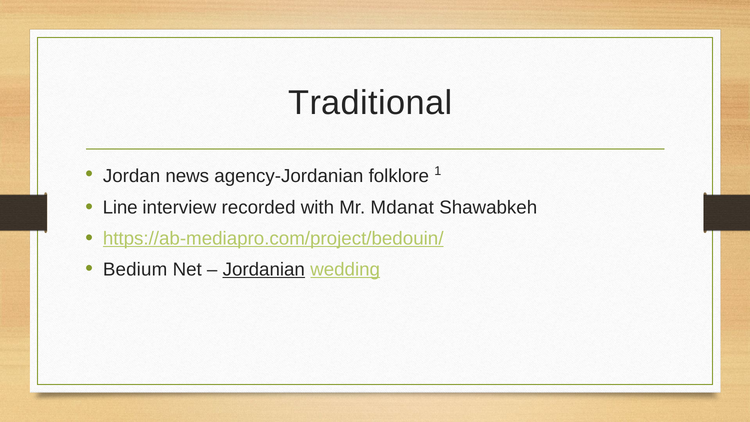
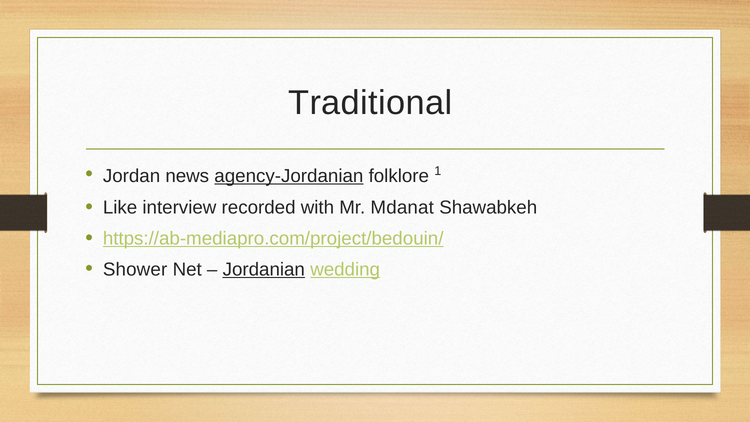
agency-Jordanian underline: none -> present
Line: Line -> Like
Bedium: Bedium -> Shower
